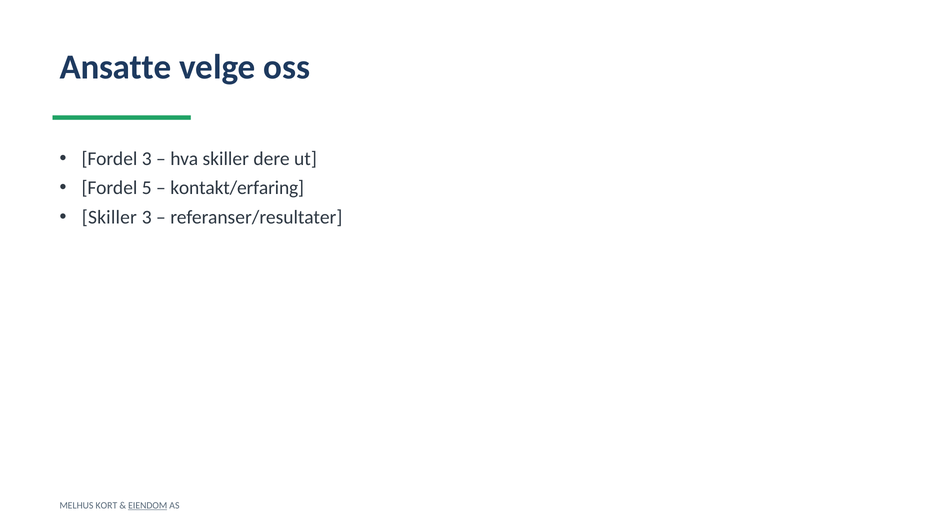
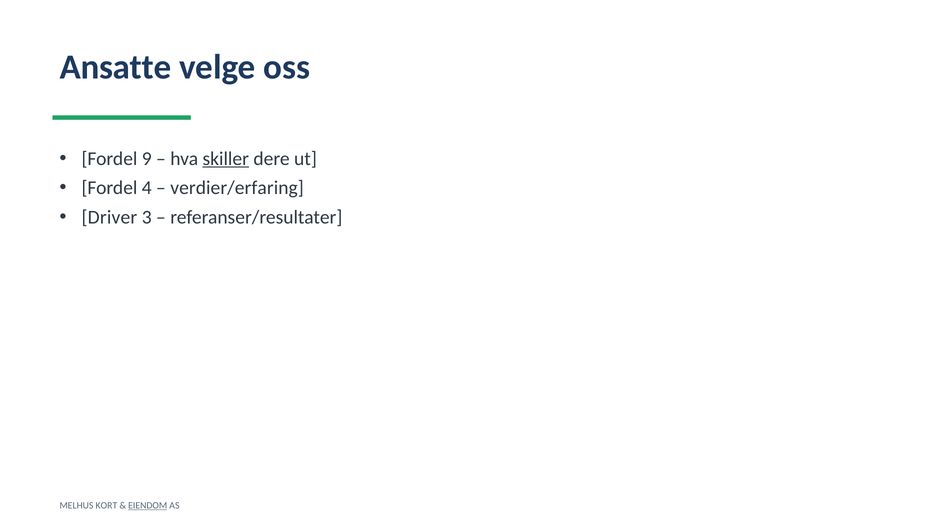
Fordel 3: 3 -> 9
skiller at (226, 159) underline: none -> present
5: 5 -> 4
kontakt/erfaring: kontakt/erfaring -> verdier/erfaring
Skiller at (109, 217): Skiller -> Driver
